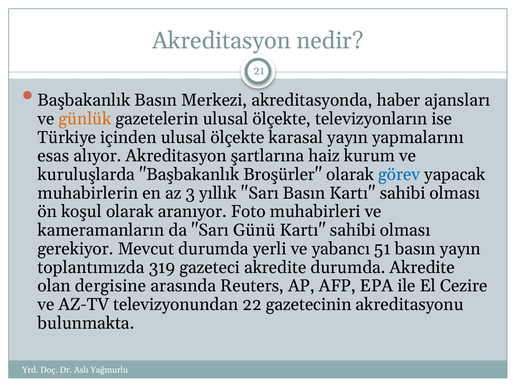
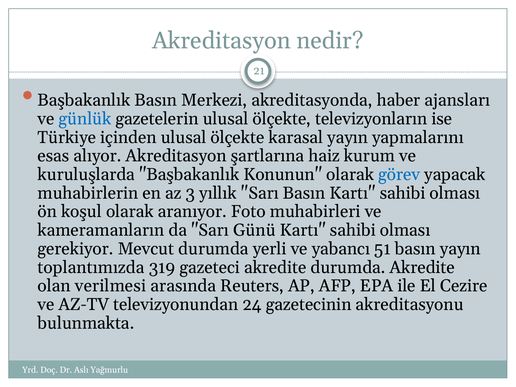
günlük colour: orange -> blue
Broşürler: Broşürler -> Konunun
dergisine: dergisine -> verilmesi
22: 22 -> 24
